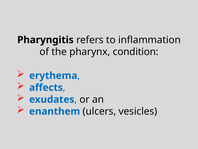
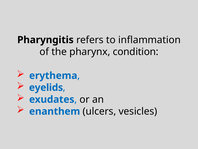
affects: affects -> eyelids
